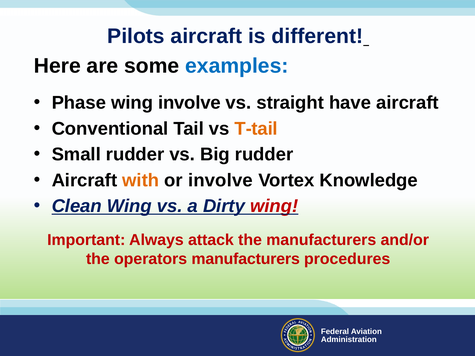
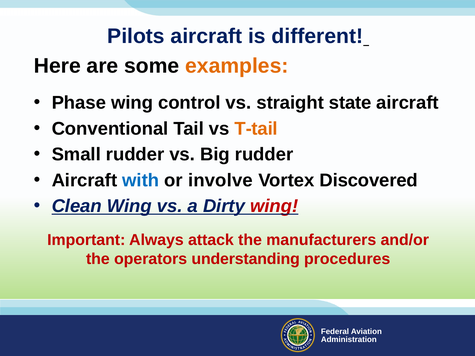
examples colour: blue -> orange
wing involve: involve -> control
have: have -> state
with colour: orange -> blue
Knowledge: Knowledge -> Discovered
operators manufacturers: manufacturers -> understanding
